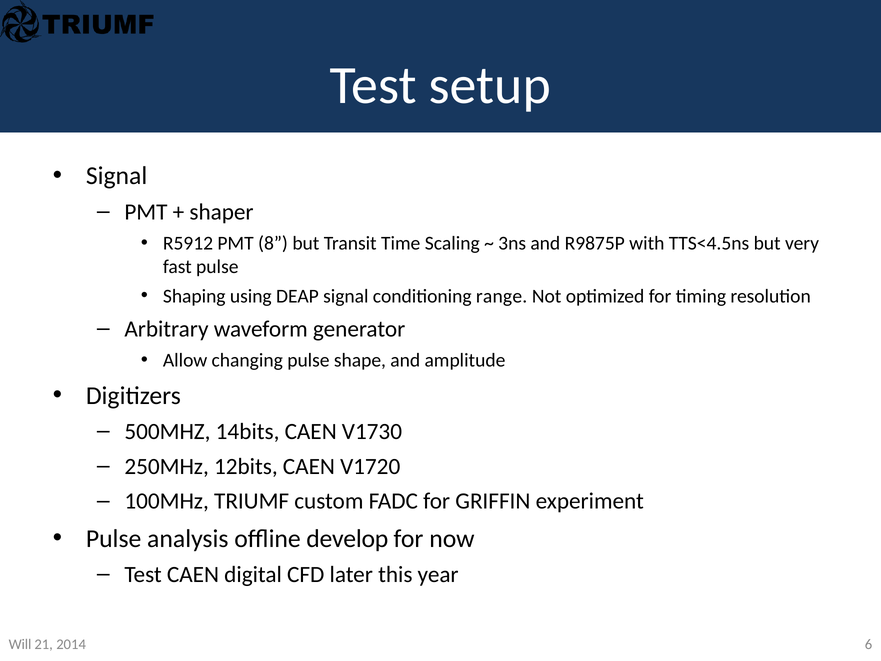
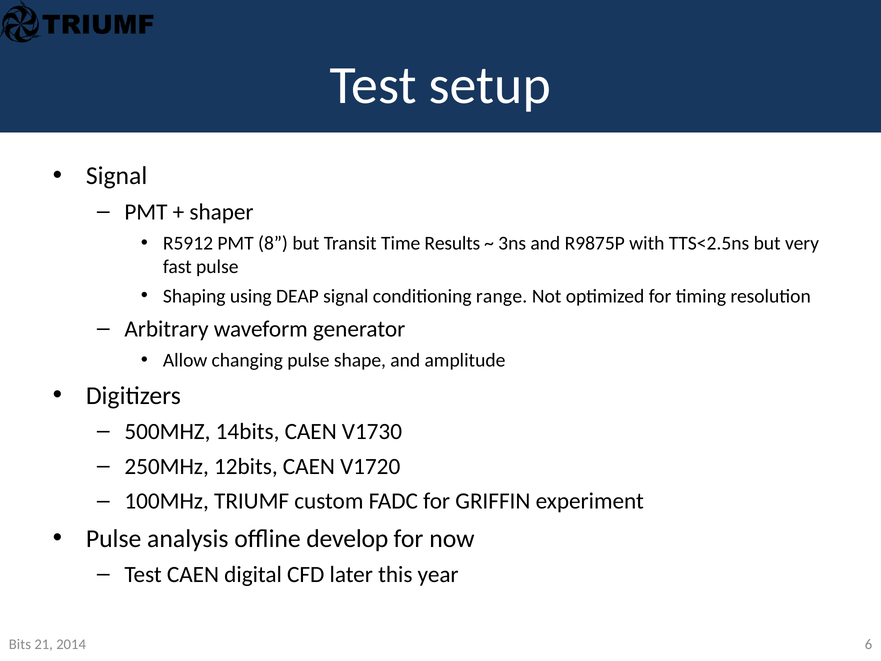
Scaling: Scaling -> Results
TTS<4.5ns: TTS<4.5ns -> TTS<2.5ns
Will: Will -> Bits
